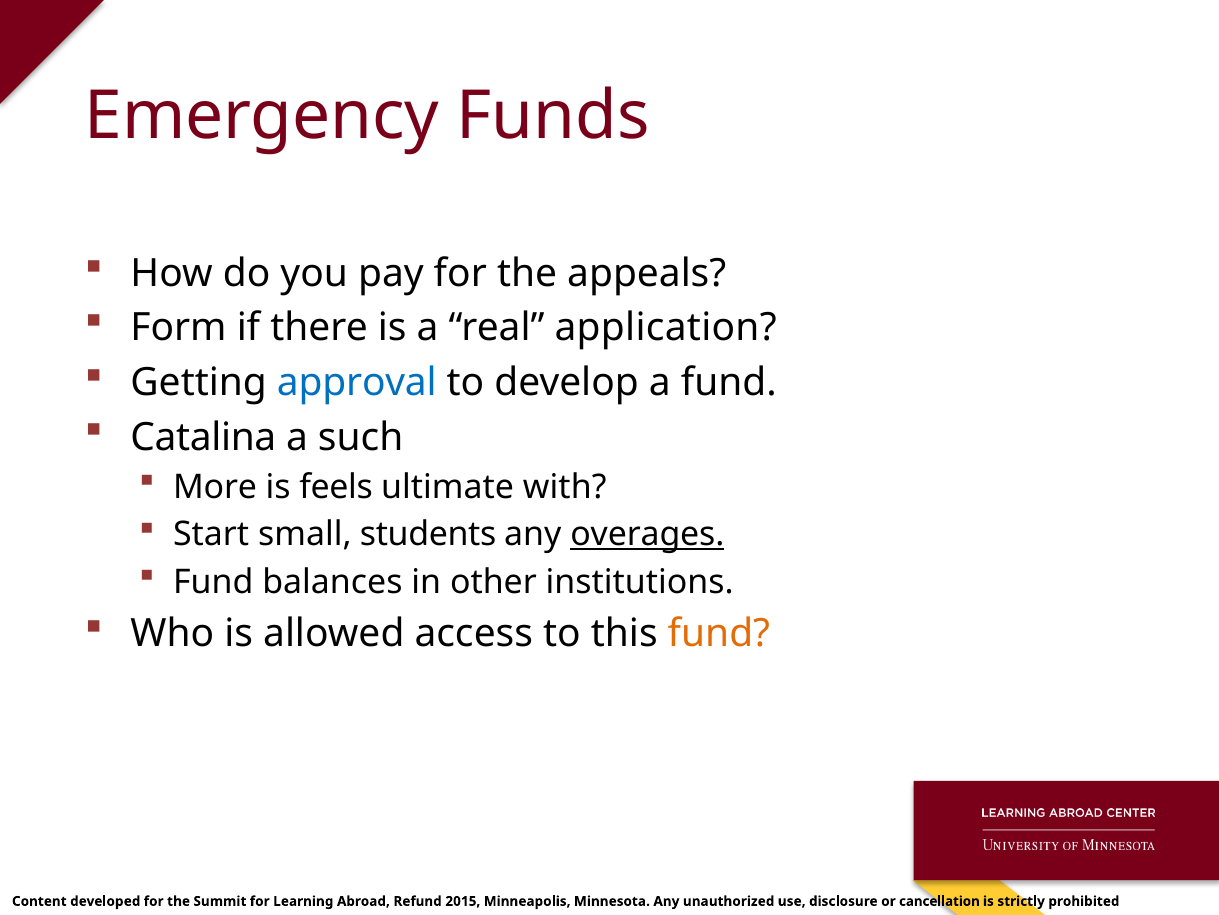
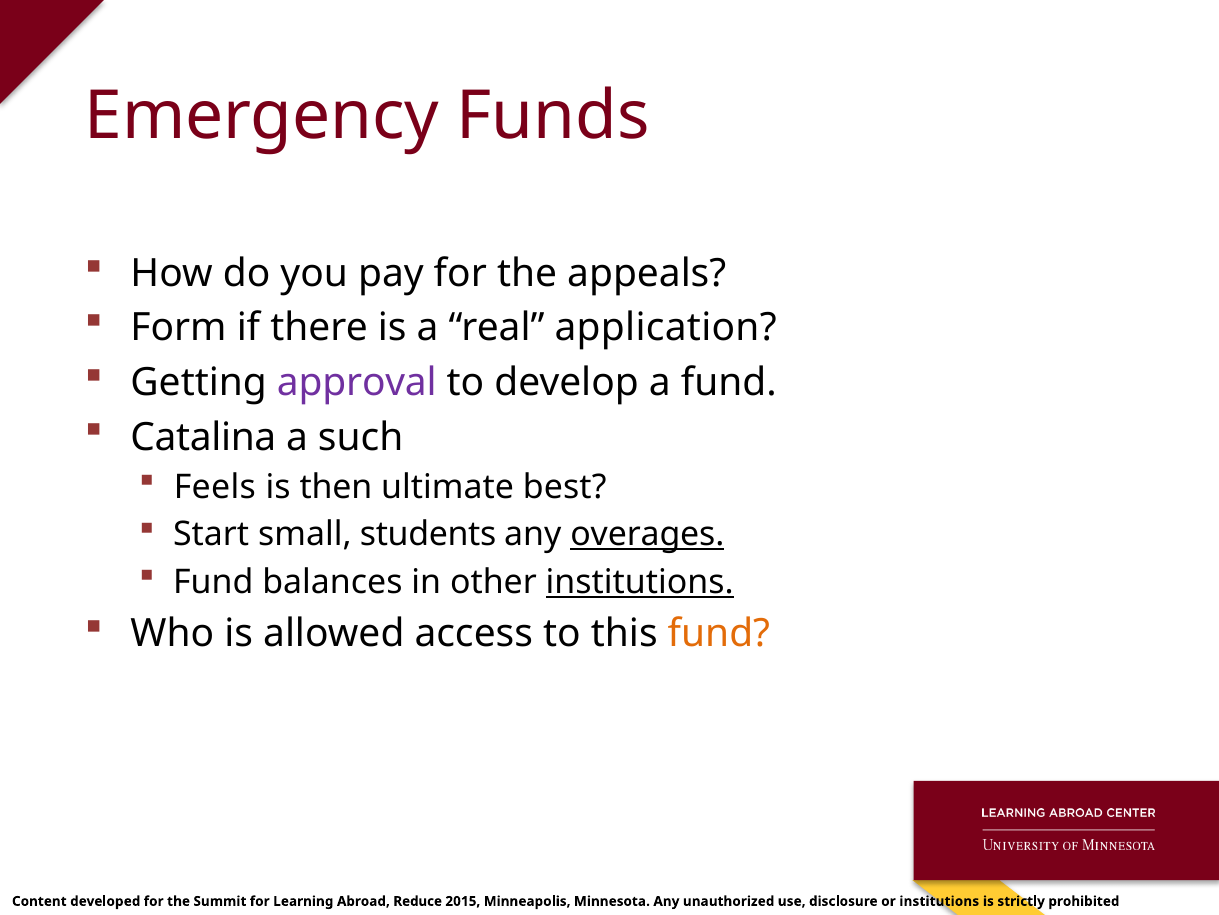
approval colour: blue -> purple
More: More -> Feels
feels: feels -> then
with: with -> best
institutions at (640, 582) underline: none -> present
Refund: Refund -> Reduce
or cancellation: cancellation -> institutions
